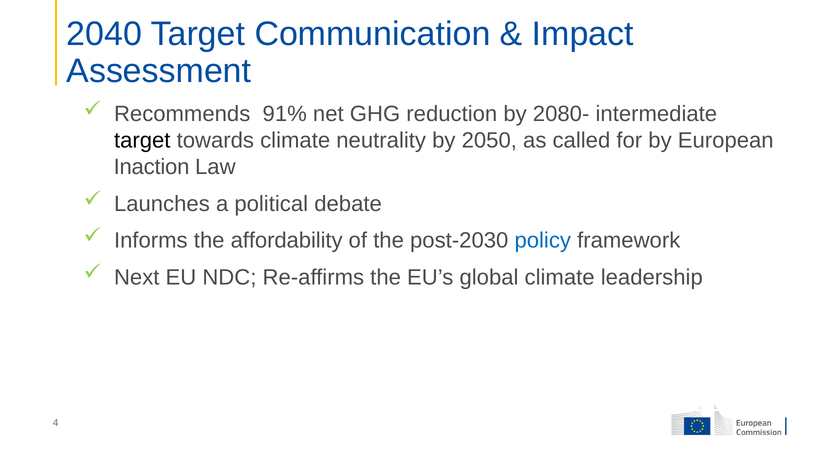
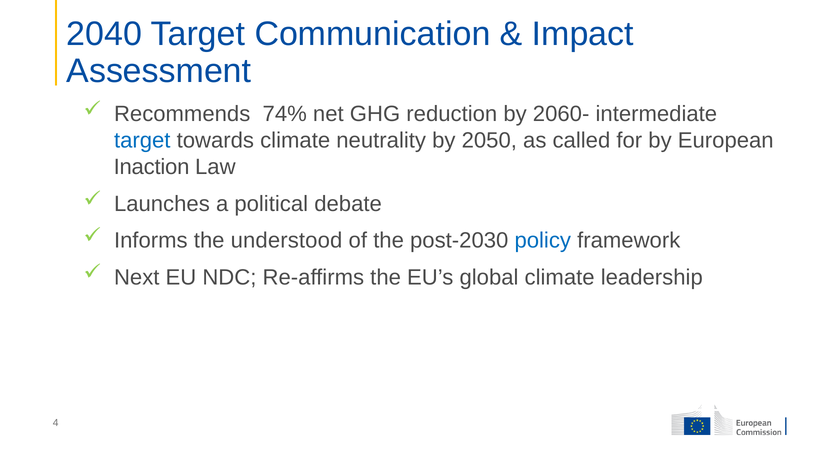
91%: 91% -> 74%
2080-: 2080- -> 2060-
target at (142, 141) colour: black -> blue
affordability: affordability -> understood
